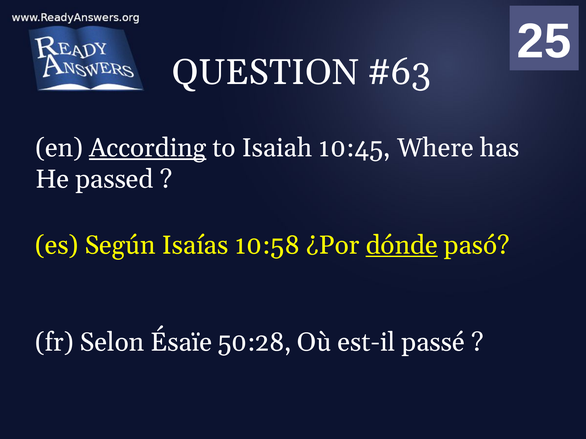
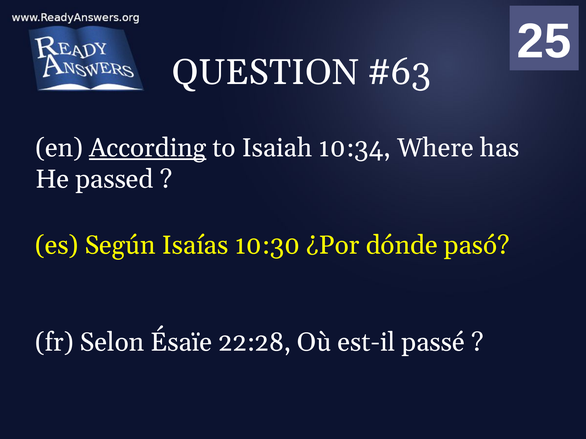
10:45: 10:45 -> 10:34
10:58: 10:58 -> 10:30
dónde underline: present -> none
50:28: 50:28 -> 22:28
